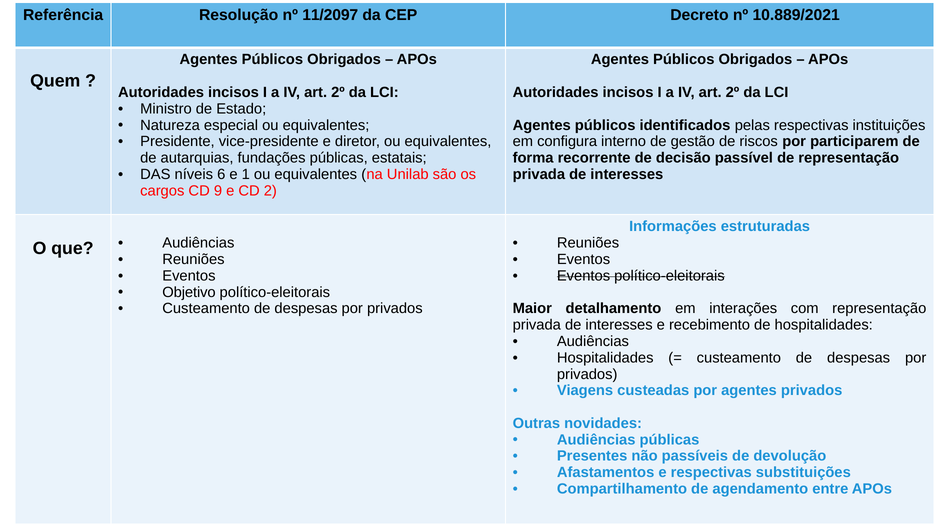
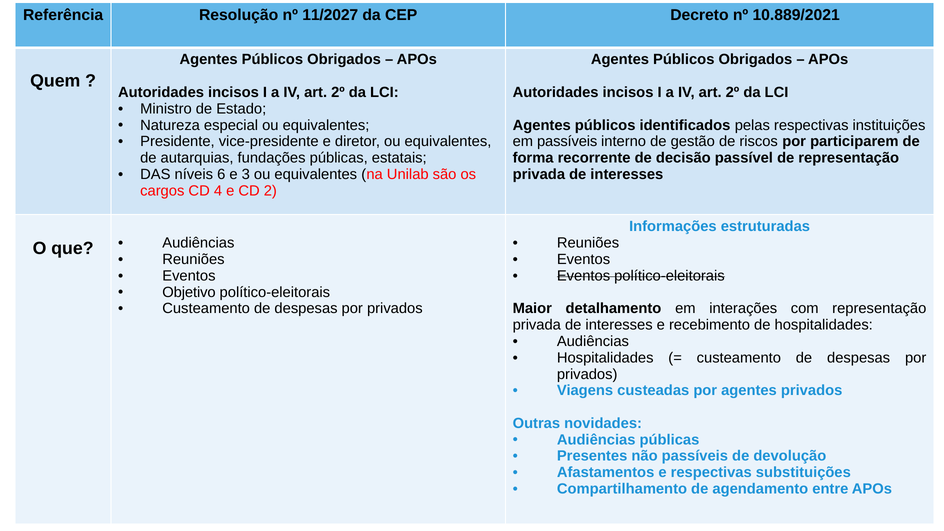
11/2097: 11/2097 -> 11/2027
em configura: configura -> passíveis
1: 1 -> 3
9: 9 -> 4
